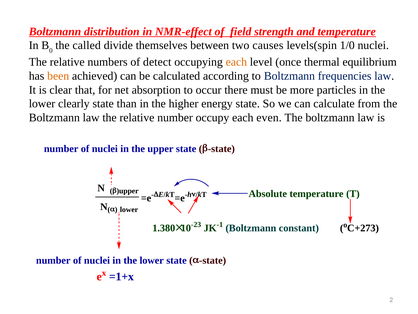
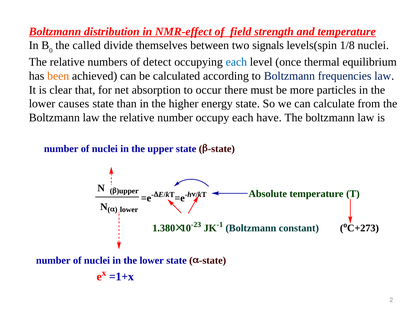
causes: causes -> signals
1/0: 1/0 -> 1/8
each at (236, 62) colour: orange -> blue
clearly: clearly -> causes
even: even -> have
